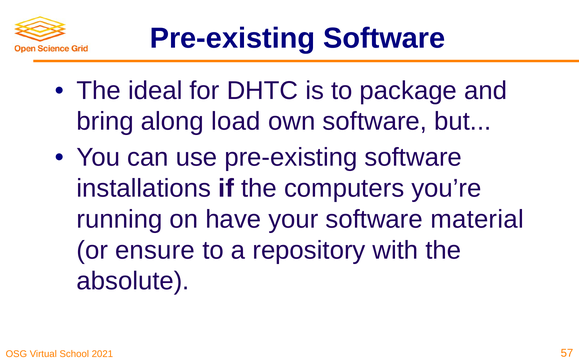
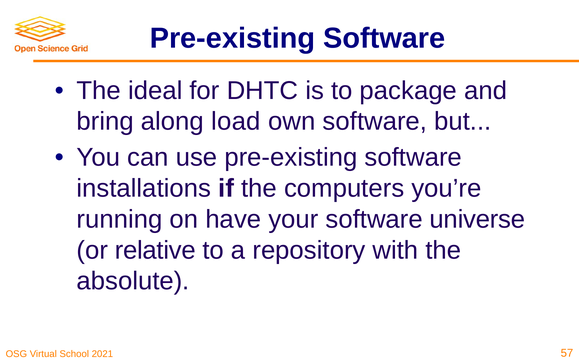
material: material -> universe
ensure: ensure -> relative
